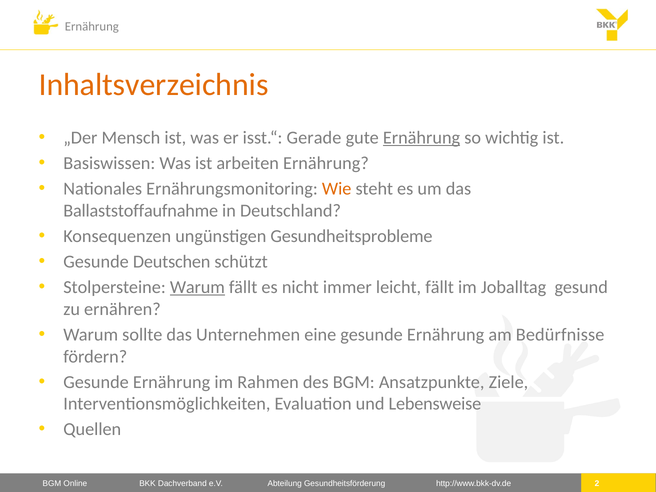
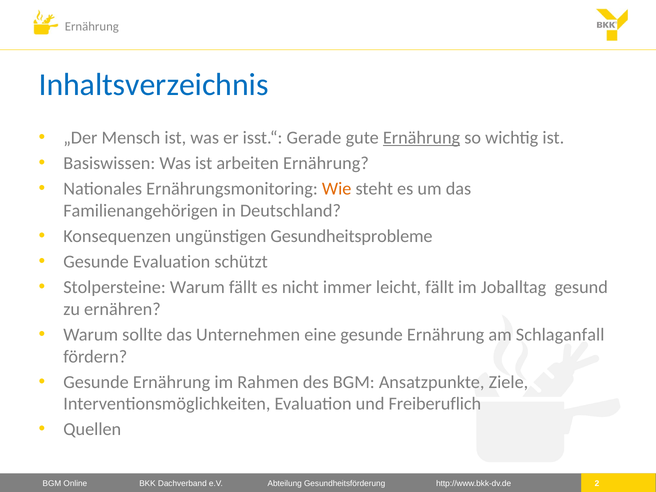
Inhaltsverzeichnis colour: orange -> blue
Ballaststoffaufnahme: Ballaststoffaufnahme -> Familienangehörigen
Gesunde Deutschen: Deutschen -> Evaluation
Warum at (197, 287) underline: present -> none
Bedürfnisse: Bedürfnisse -> Schlaganfall
Lebensweise: Lebensweise -> Freiberuflich
